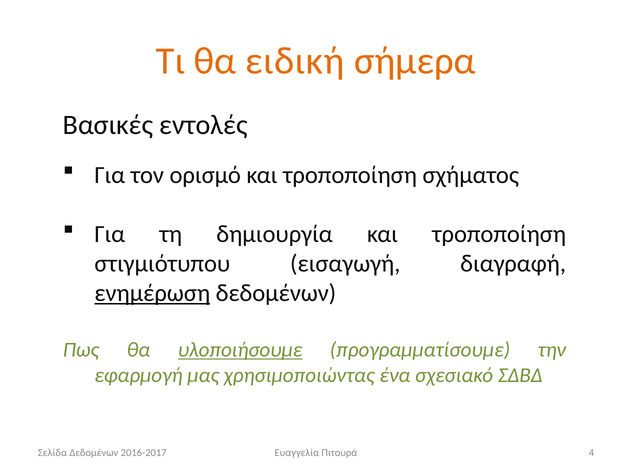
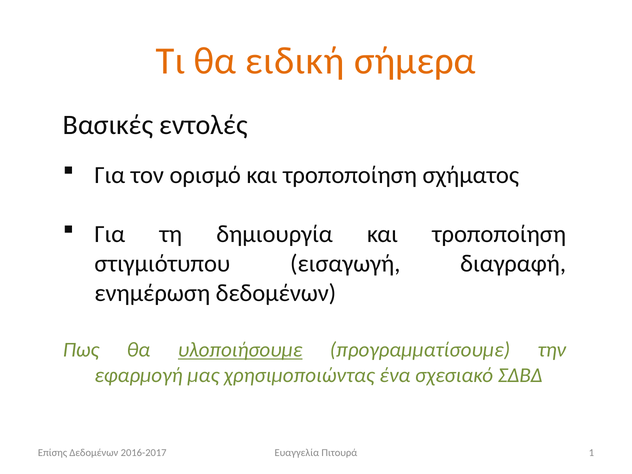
ενημέρωση underline: present -> none
Σελίδα: Σελίδα -> Επίσης
4: 4 -> 1
